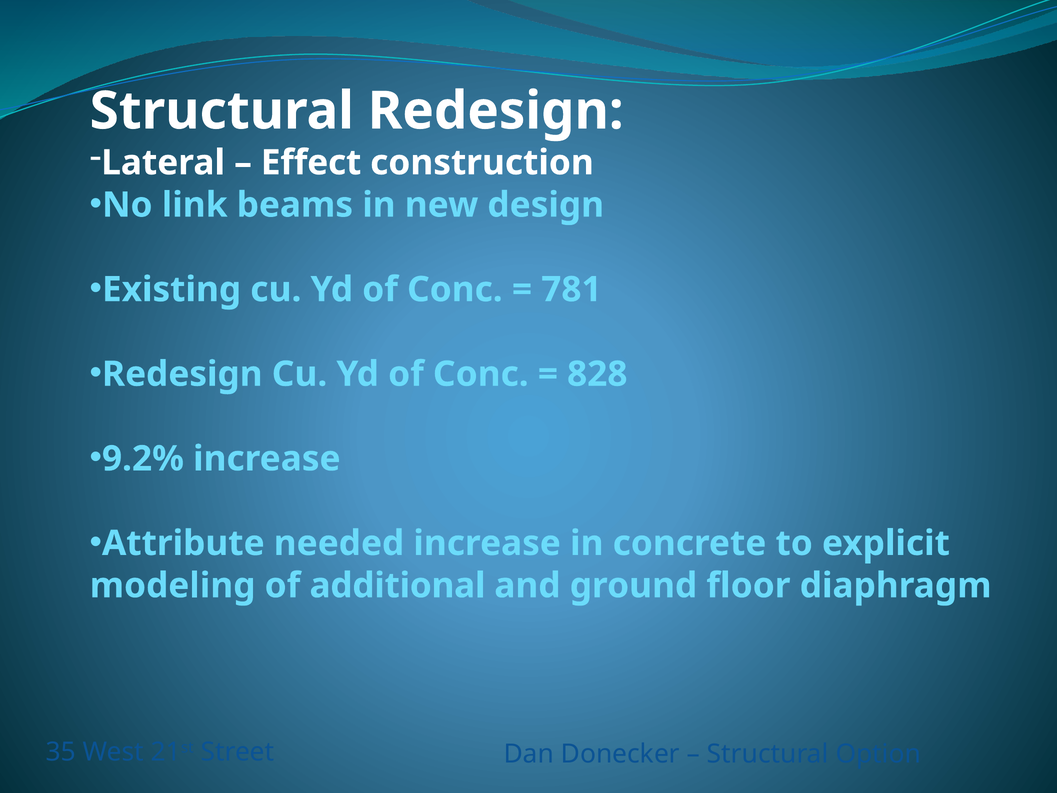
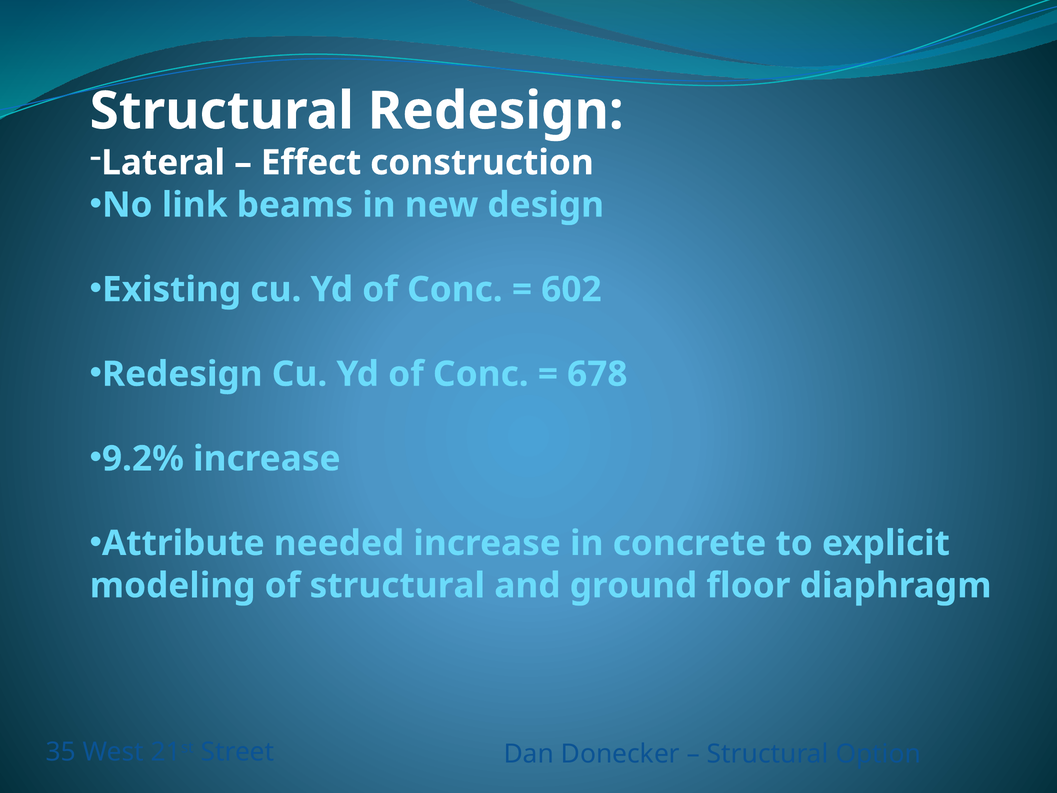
781: 781 -> 602
828: 828 -> 678
of additional: additional -> structural
